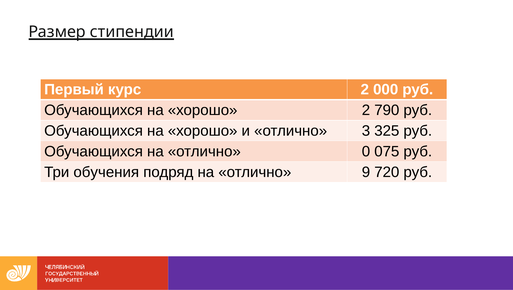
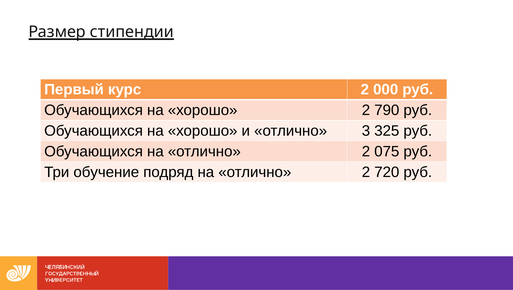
Обучающихся на отлично 0: 0 -> 2
обучения: обучения -> обучение
подряд на отлично 9: 9 -> 2
